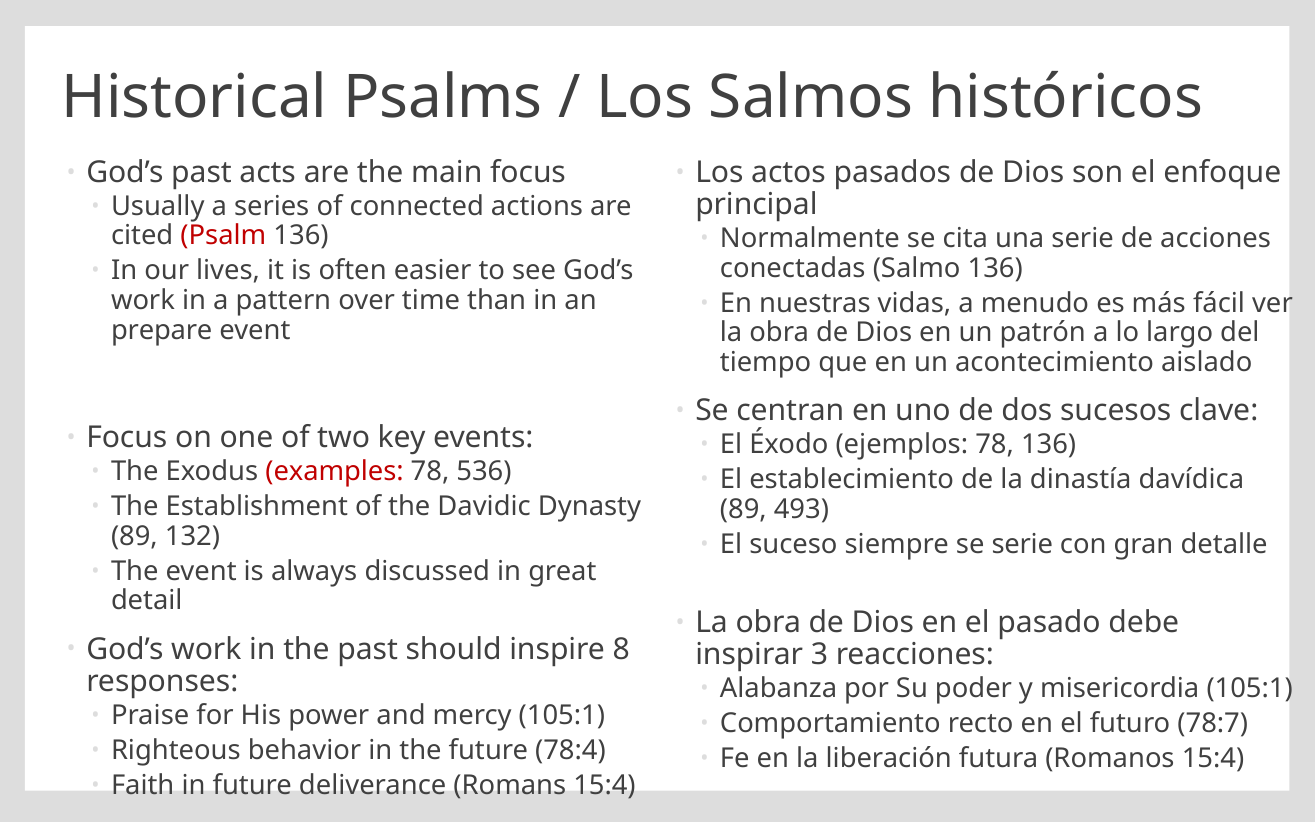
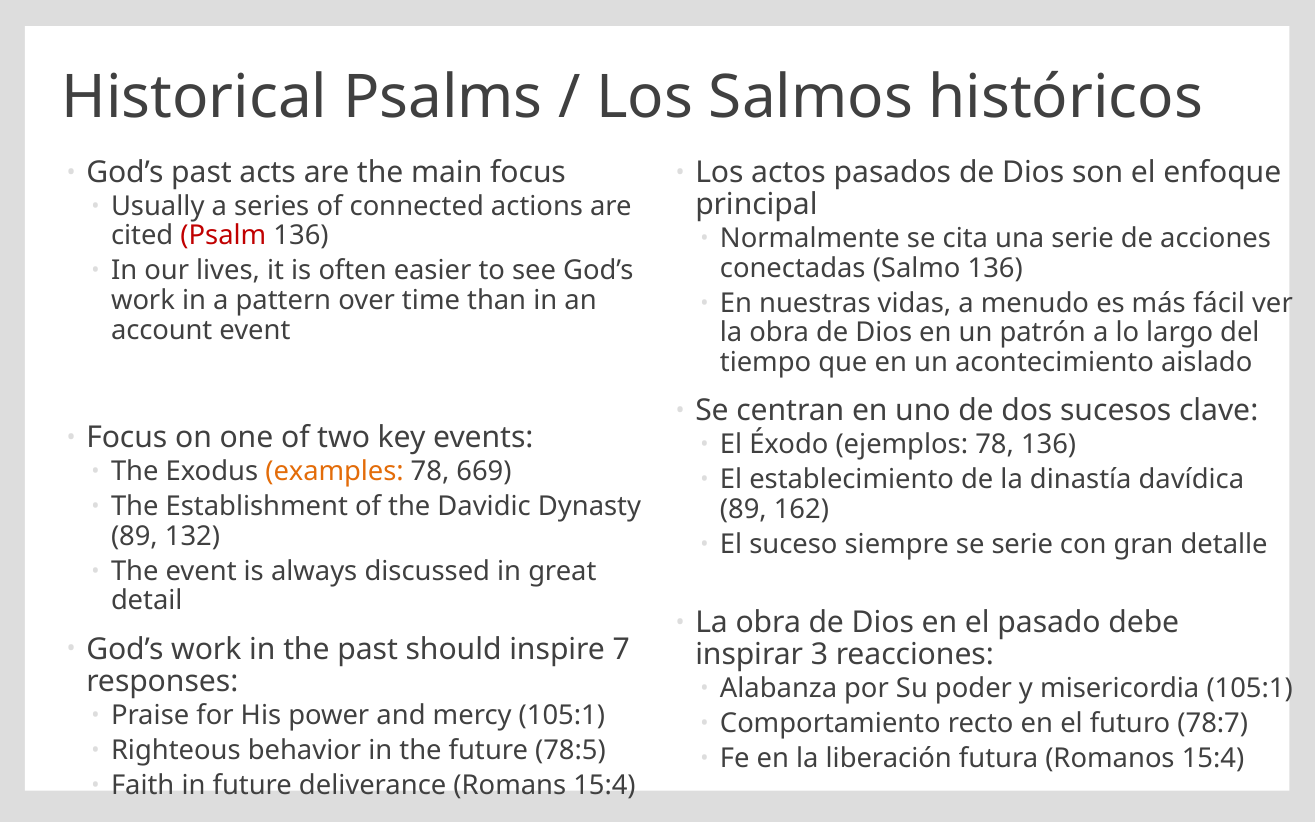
prepare: prepare -> account
examples colour: red -> orange
536: 536 -> 669
493: 493 -> 162
8: 8 -> 7
78:4: 78:4 -> 78:5
